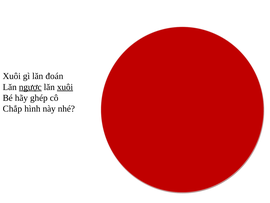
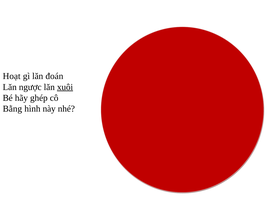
Xuôi at (12, 76): Xuôi -> Hoạt
ngược underline: present -> none
Chắp: Chắp -> Bằng
